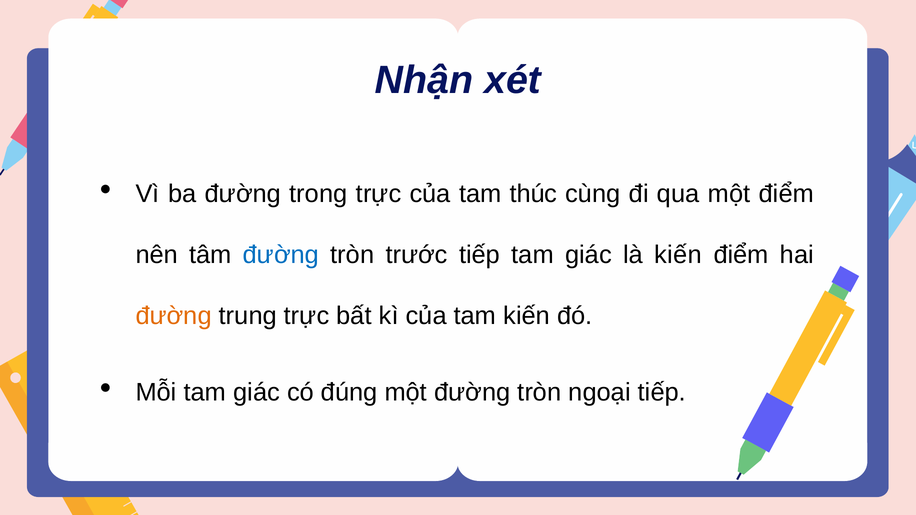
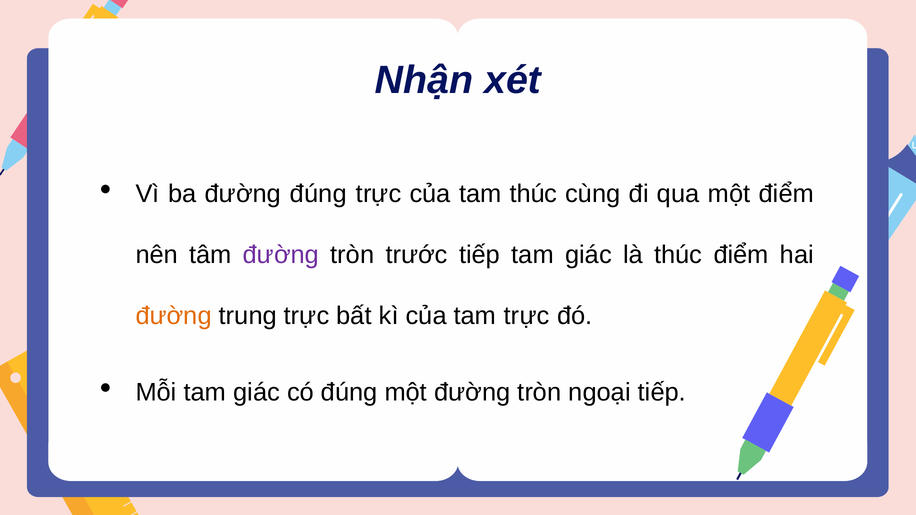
đường trong: trong -> đúng
đường at (281, 255) colour: blue -> purple
là kiến: kiến -> thúc
tam kiến: kiến -> trực
